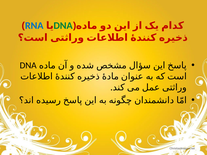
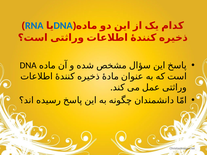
DNA at (63, 26) colour: green -> blue
